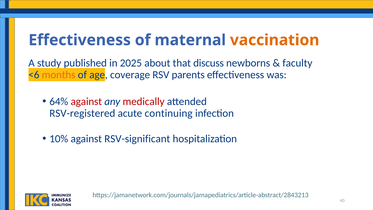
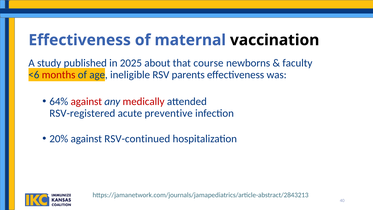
vaccination colour: orange -> black
discuss: discuss -> course
months colour: orange -> red
coverage: coverage -> ineligible
continuing: continuing -> preventive
10%: 10% -> 20%
RSV-significant: RSV-significant -> RSV-continued
